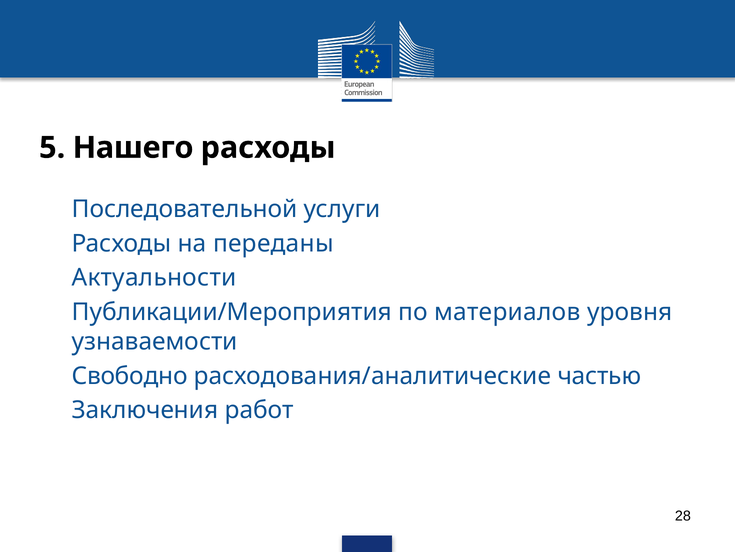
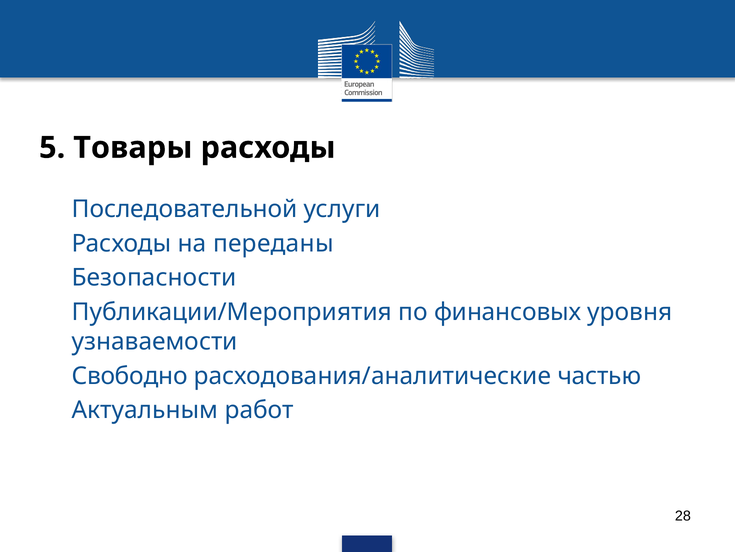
Нашего: Нашего -> Товары
Актуальности: Актуальности -> Безопасности
материалов: материалов -> финансовых
Заключения: Заключения -> Актуальным
